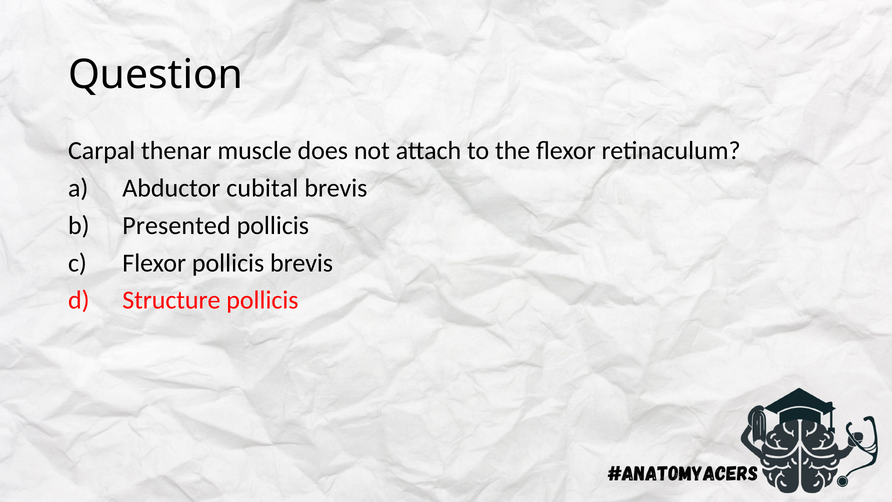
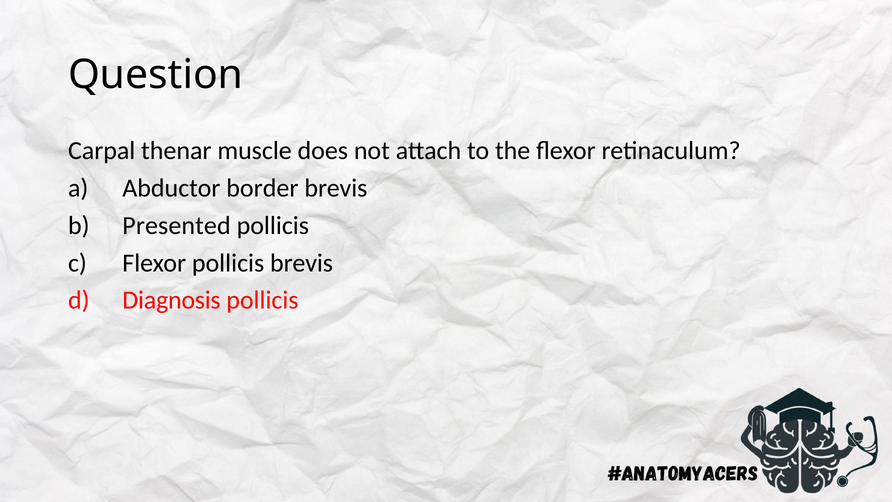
cubital: cubital -> border
Structure: Structure -> Diagnosis
